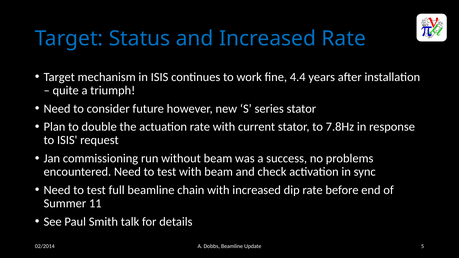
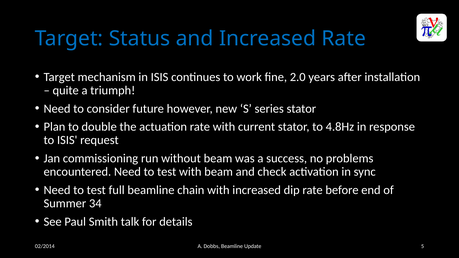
4.4: 4.4 -> 2.0
7.8Hz: 7.8Hz -> 4.8Hz
11: 11 -> 34
